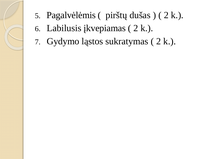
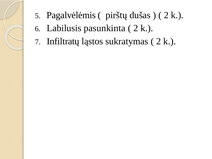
įkvepiamas: įkvepiamas -> pasunkinta
Gydymo: Gydymo -> Infiltratų
